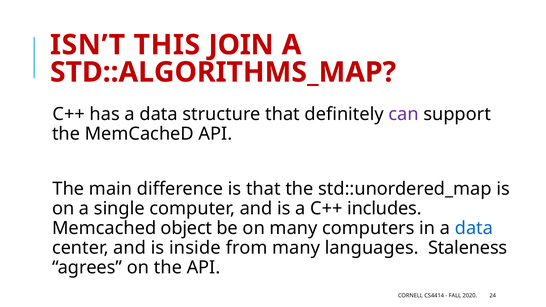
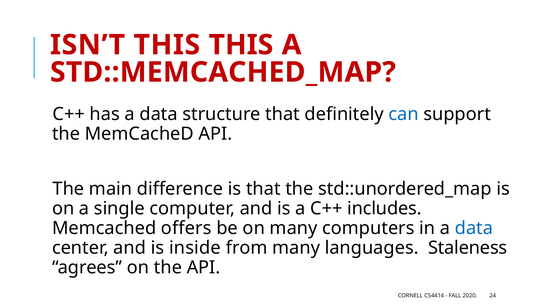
THIS JOIN: JOIN -> THIS
STD::ALGORITHMS_MAP: STD::ALGORITHMS_MAP -> STD::MEMCACHED_MAP
can colour: purple -> blue
object: object -> offers
